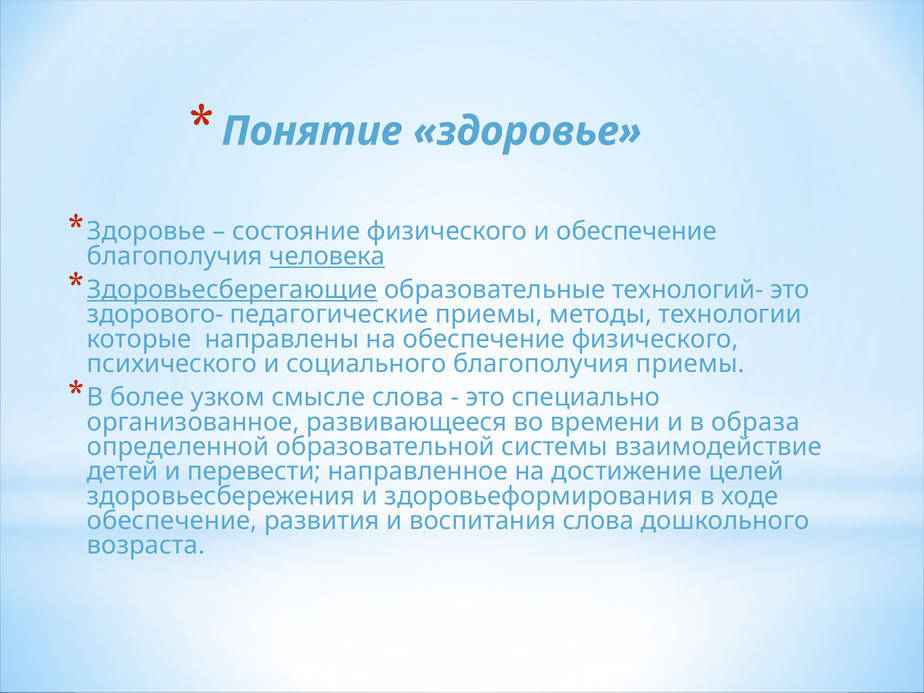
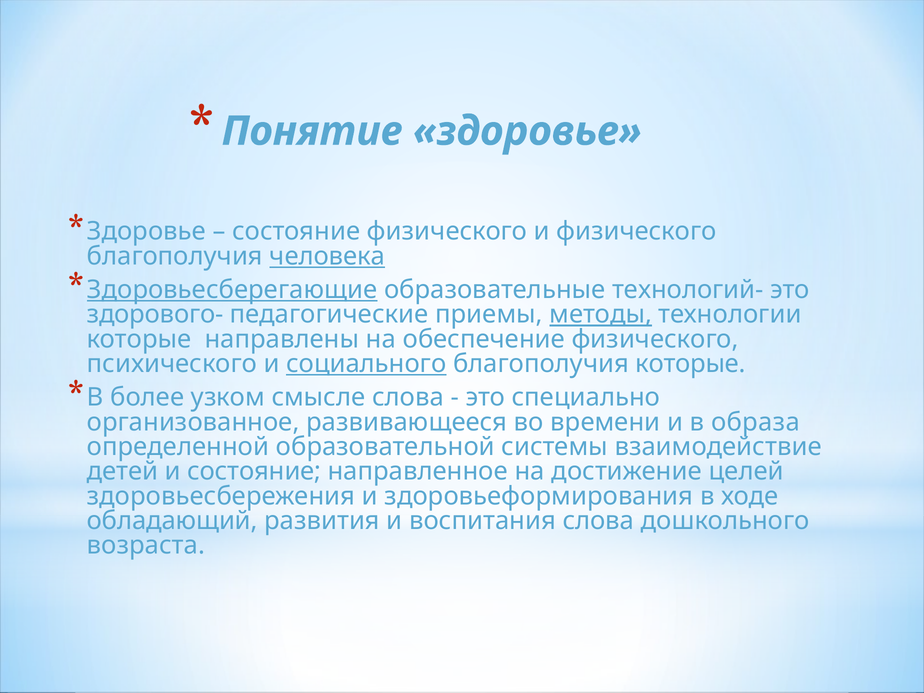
и обеспечение: обеспечение -> физического
методы underline: none -> present
социального underline: none -> present
благополучия приемы: приемы -> которые
и перевести: перевести -> состояние
обеспечение at (172, 521): обеспечение -> обладающий
